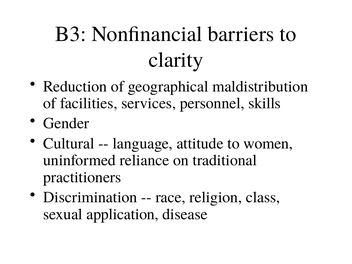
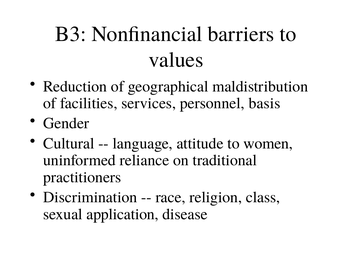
clarity: clarity -> values
skills: skills -> basis
